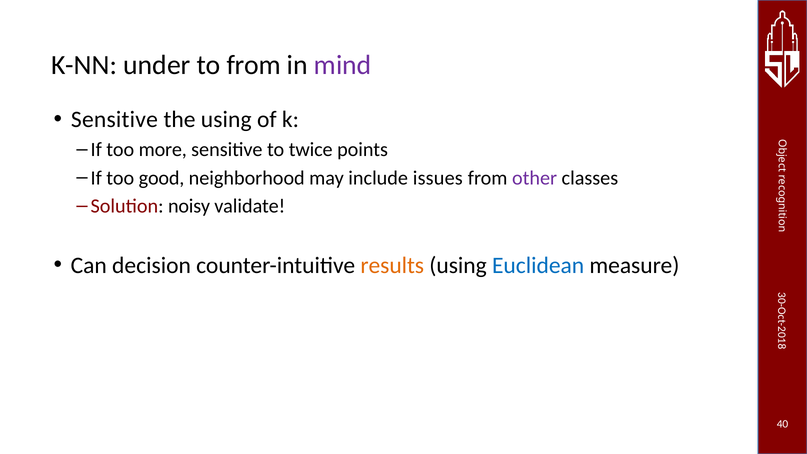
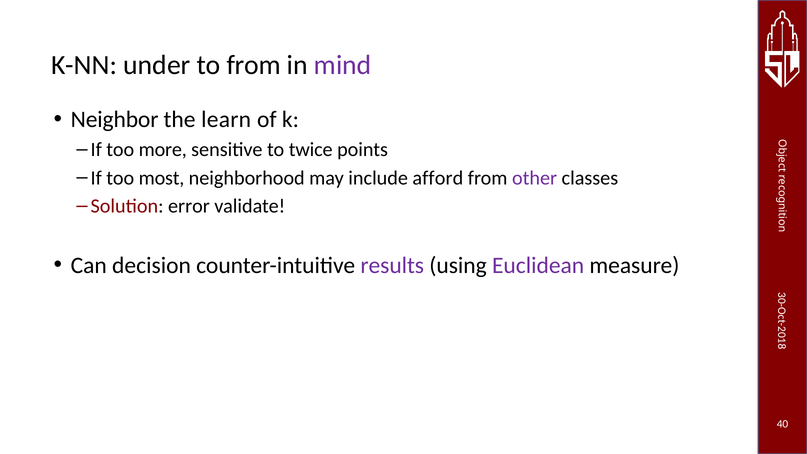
Sensitive at (114, 120): Sensitive -> Neighbor
the using: using -> learn
good: good -> most
issues: issues -> afford
noisy: noisy -> error
results colour: orange -> purple
Euclidean colour: blue -> purple
